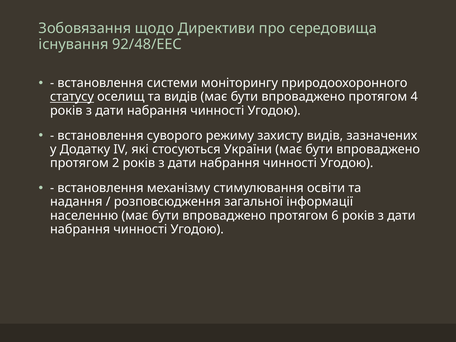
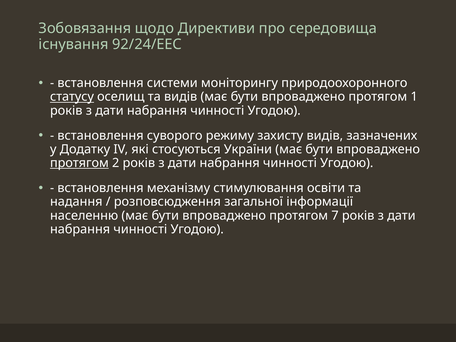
92/48/ЕЕС: 92/48/ЕЕС -> 92/24/ЕЕС
4: 4 -> 1
протягом at (79, 163) underline: none -> present
6: 6 -> 7
